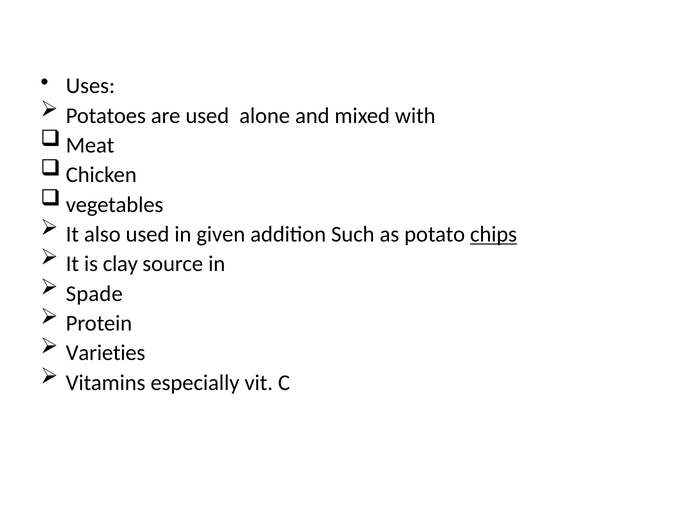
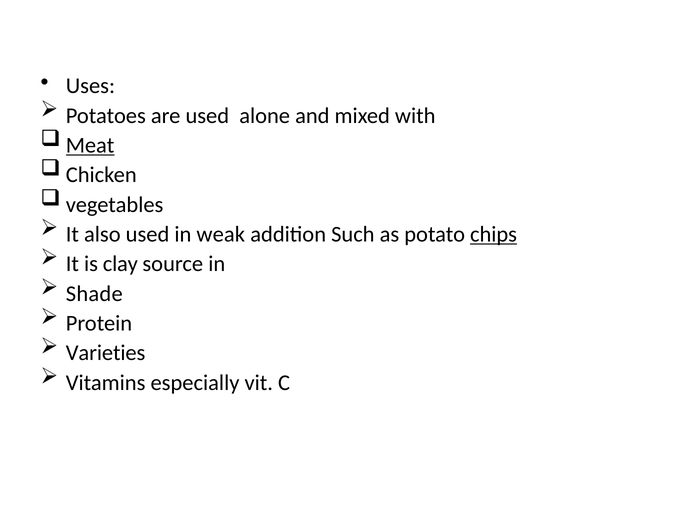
Meat underline: none -> present
given: given -> weak
Spade: Spade -> Shade
